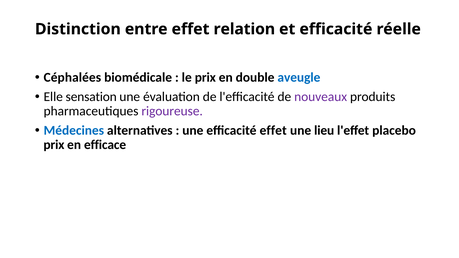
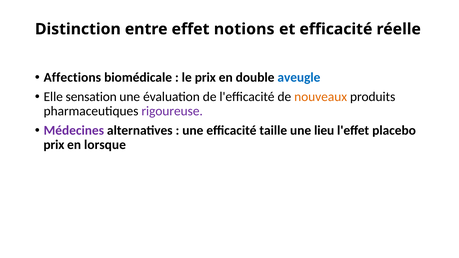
relation: relation -> notions
Céphalées: Céphalées -> Affections
nouveaux colour: purple -> orange
Médecines colour: blue -> purple
efficacité effet: effet -> taille
efficace: efficace -> lorsque
